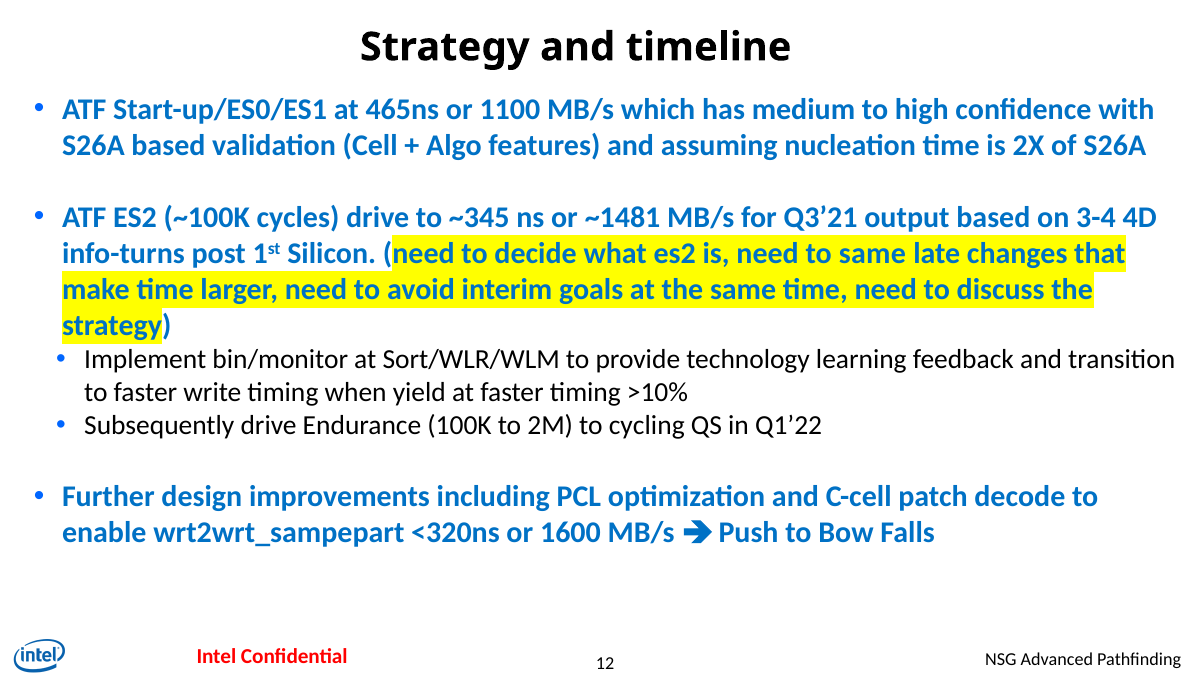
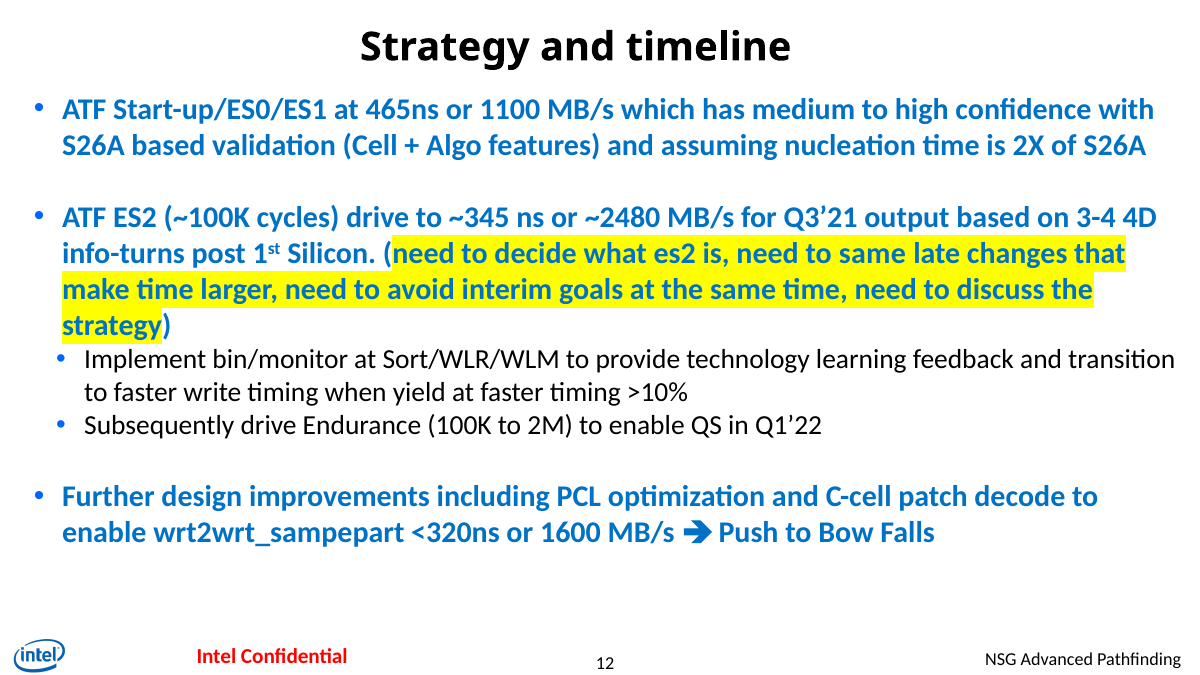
~1481: ~1481 -> ~2480
2M to cycling: cycling -> enable
